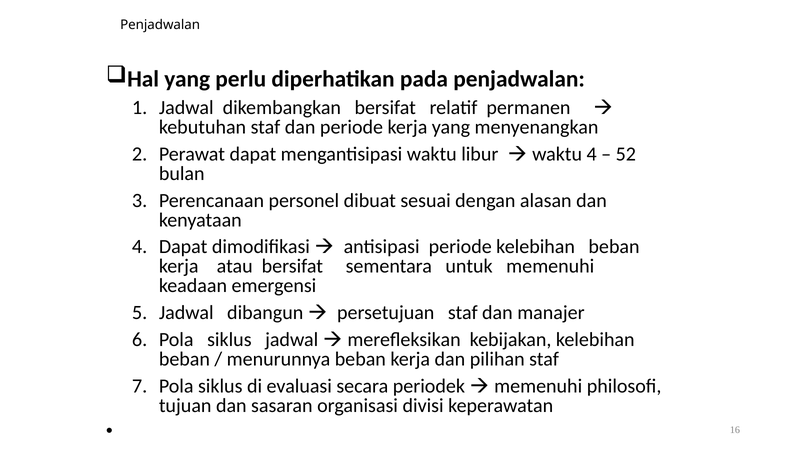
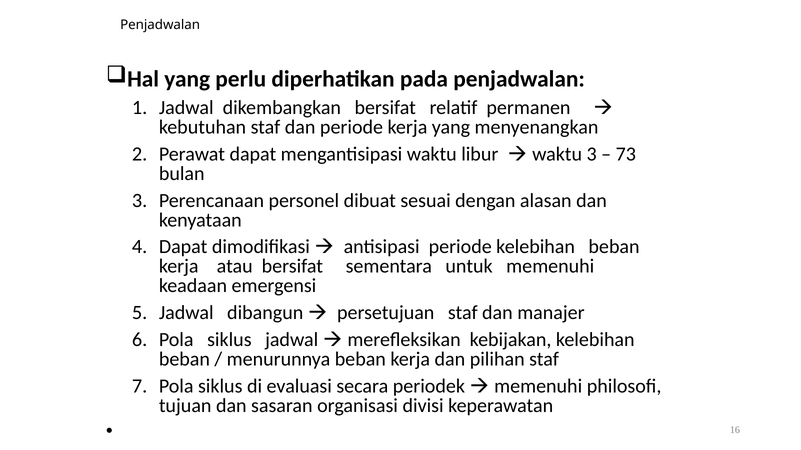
waktu 4: 4 -> 3
52: 52 -> 73
